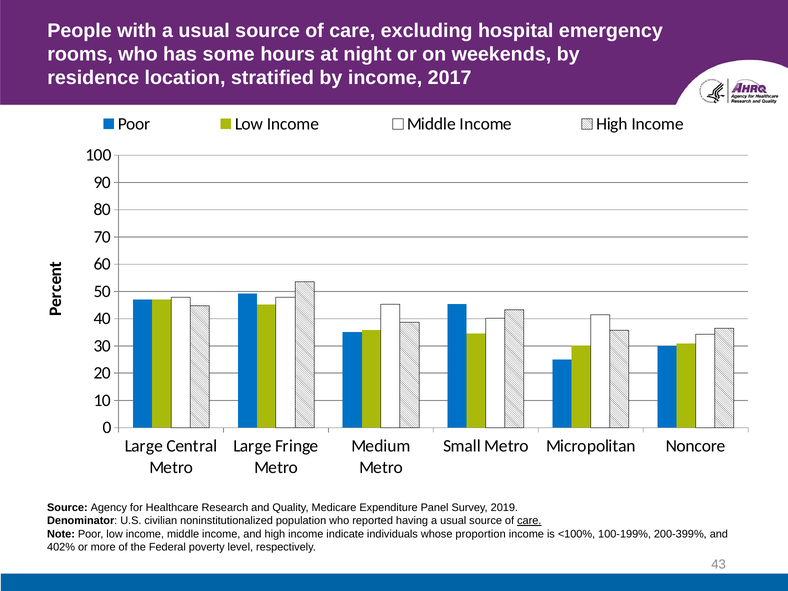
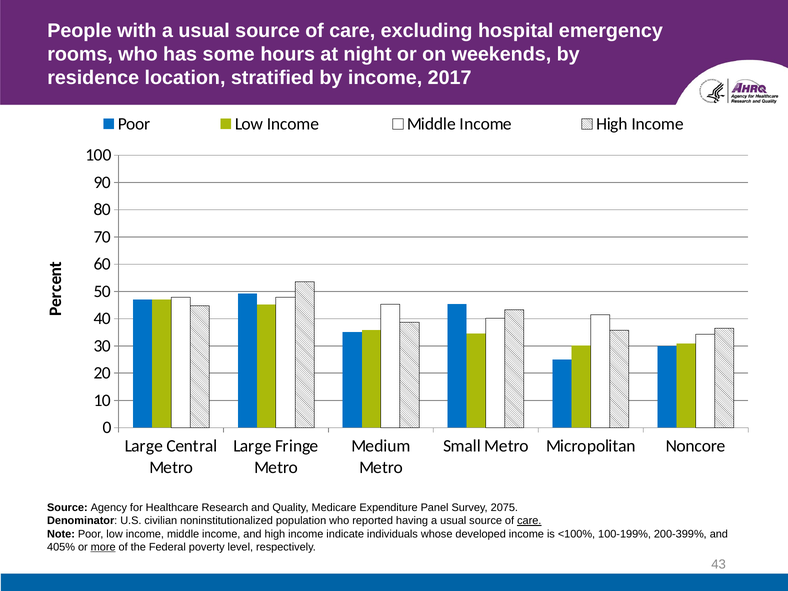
2019: 2019 -> 2075
proportion: proportion -> developed
402%: 402% -> 405%
more underline: none -> present
